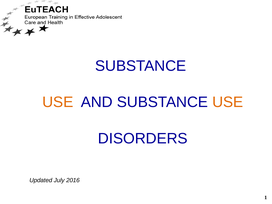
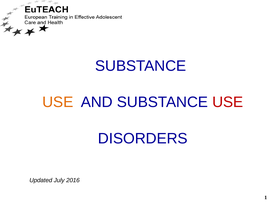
USE at (228, 102) colour: orange -> red
